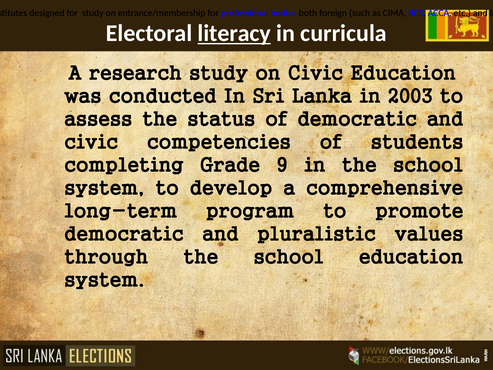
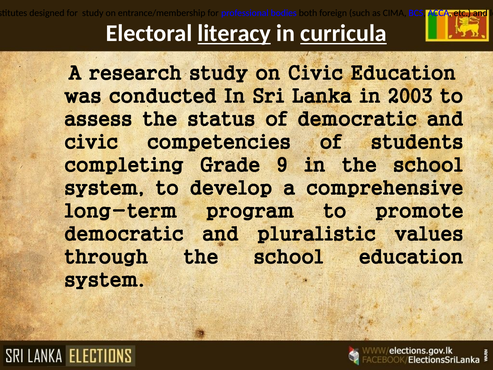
curricula underline: none -> present
